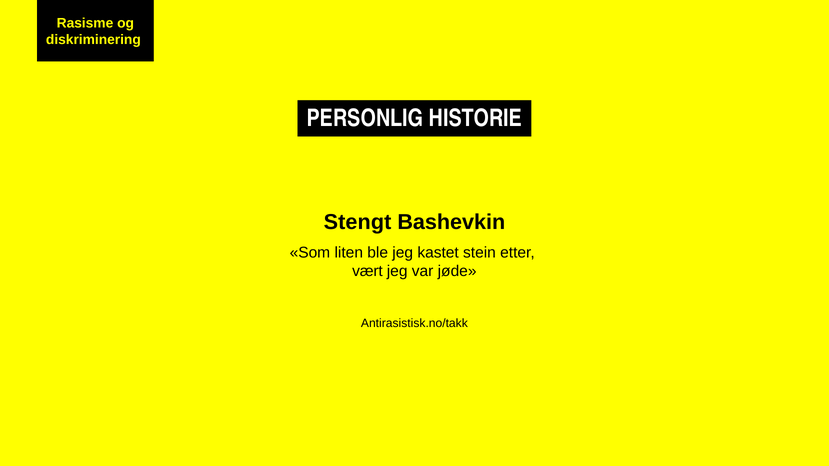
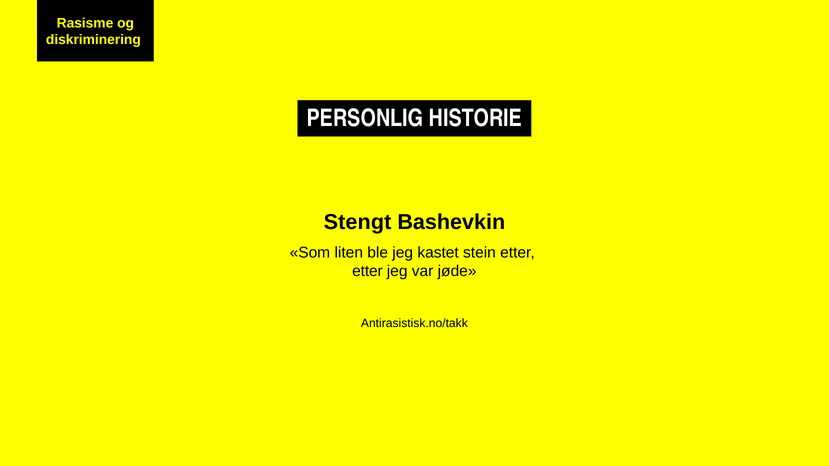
vært at (367, 271): vært -> etter
